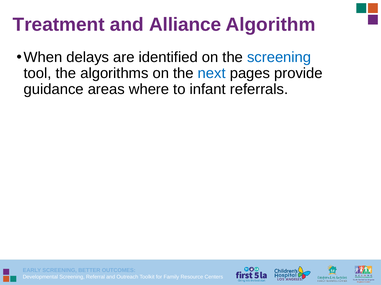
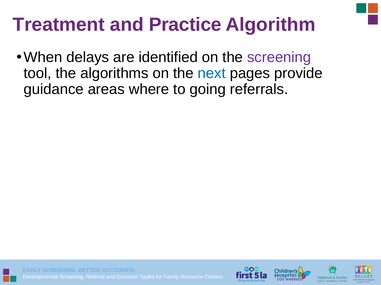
Alliance: Alliance -> Practice
screening at (279, 57) colour: blue -> purple
infant: infant -> going
